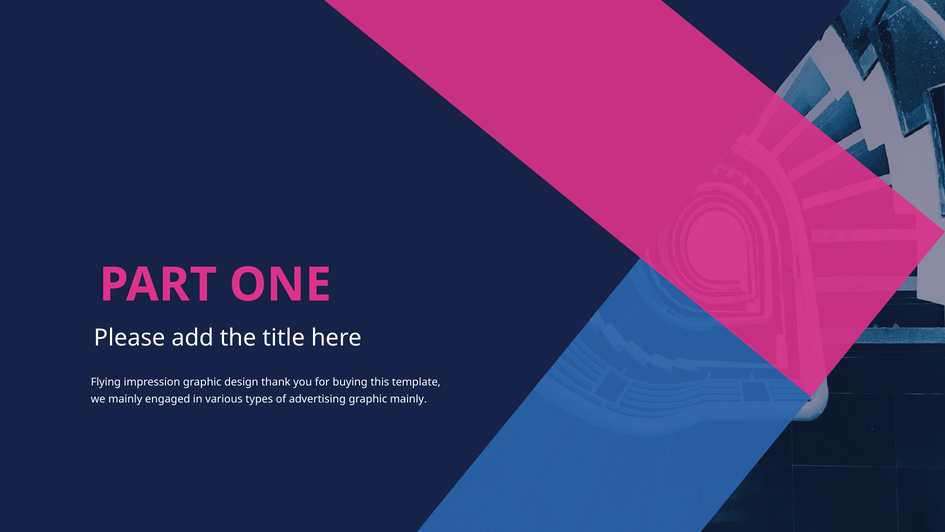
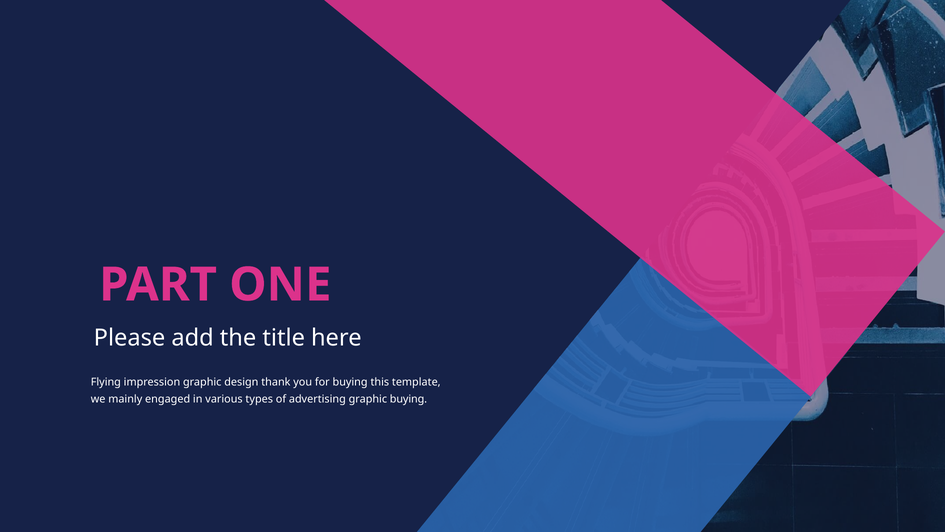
graphic mainly: mainly -> buying
